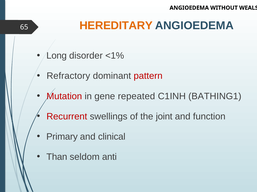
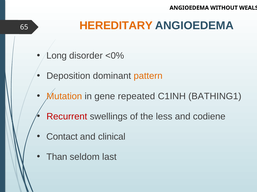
<1%: <1% -> <0%
Refractory: Refractory -> Deposition
pattern colour: red -> orange
Mutation colour: red -> orange
joint: joint -> less
function: function -> codiene
Primary: Primary -> Contact
anti: anti -> last
